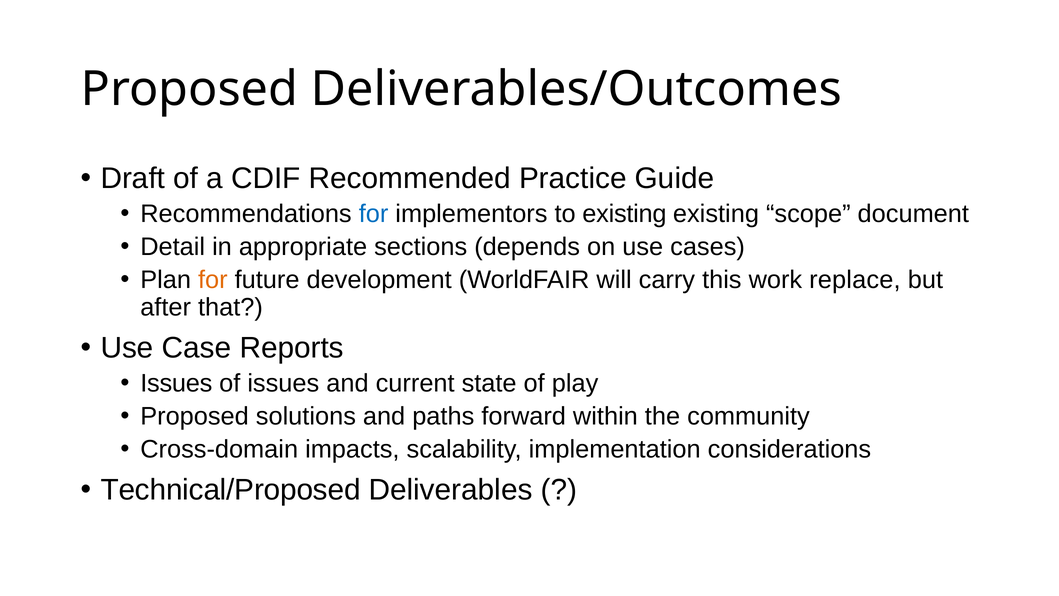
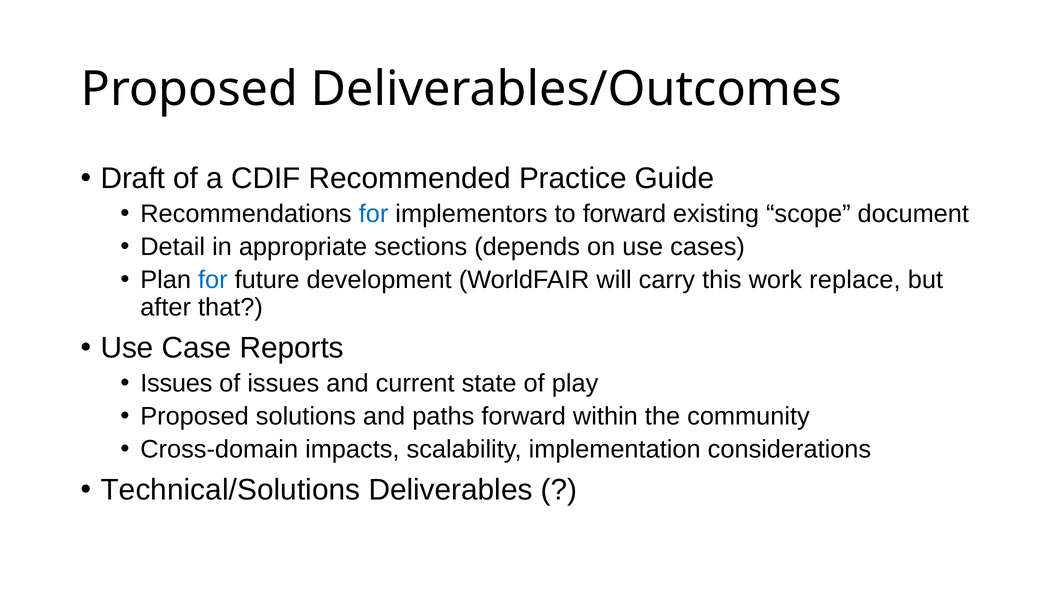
to existing: existing -> forward
for at (213, 280) colour: orange -> blue
Technical/Proposed: Technical/Proposed -> Technical/Solutions
